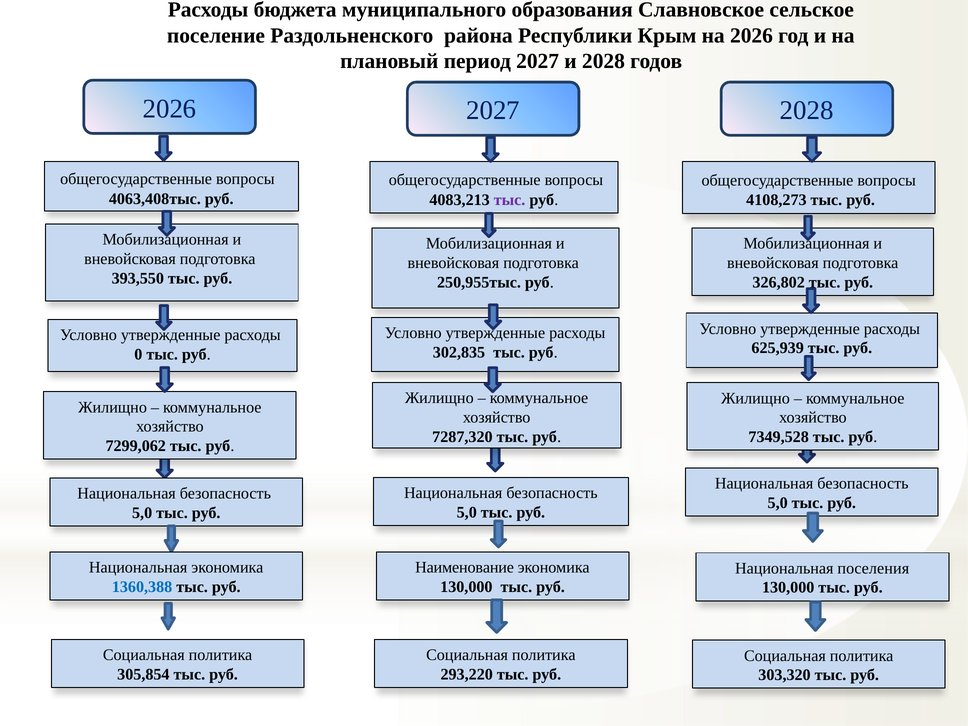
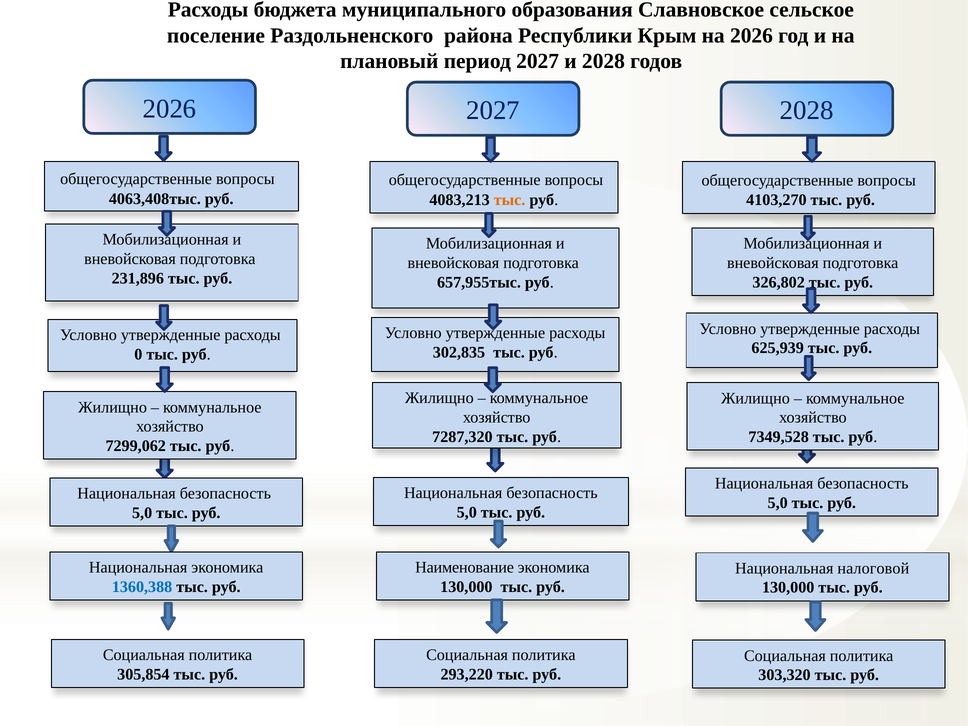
тыс at (510, 200) colour: purple -> orange
4108,273: 4108,273 -> 4103,270
393,550: 393,550 -> 231,896
250,955тыс: 250,955тыс -> 657,955тыс
поселения: поселения -> налоговой
